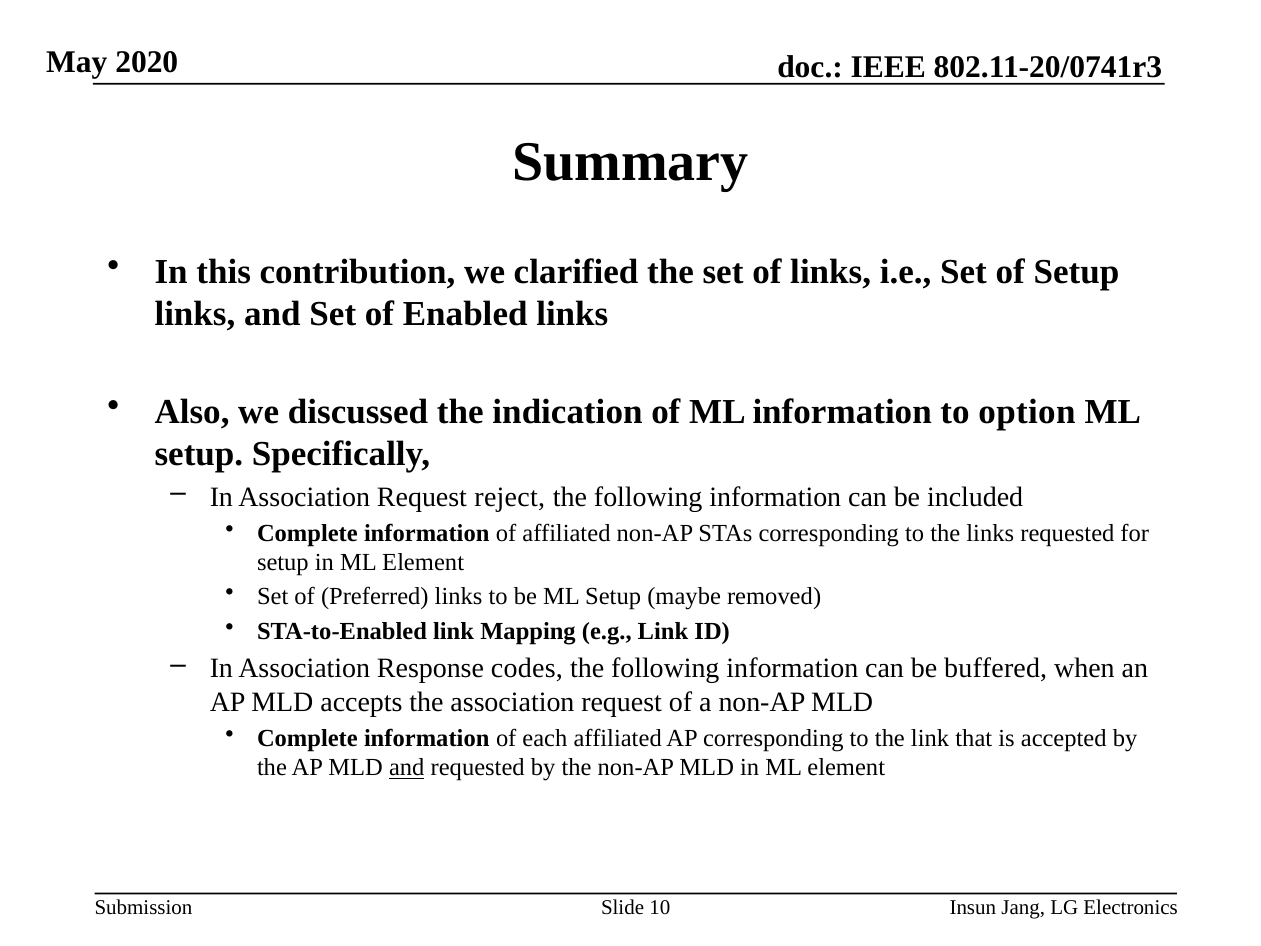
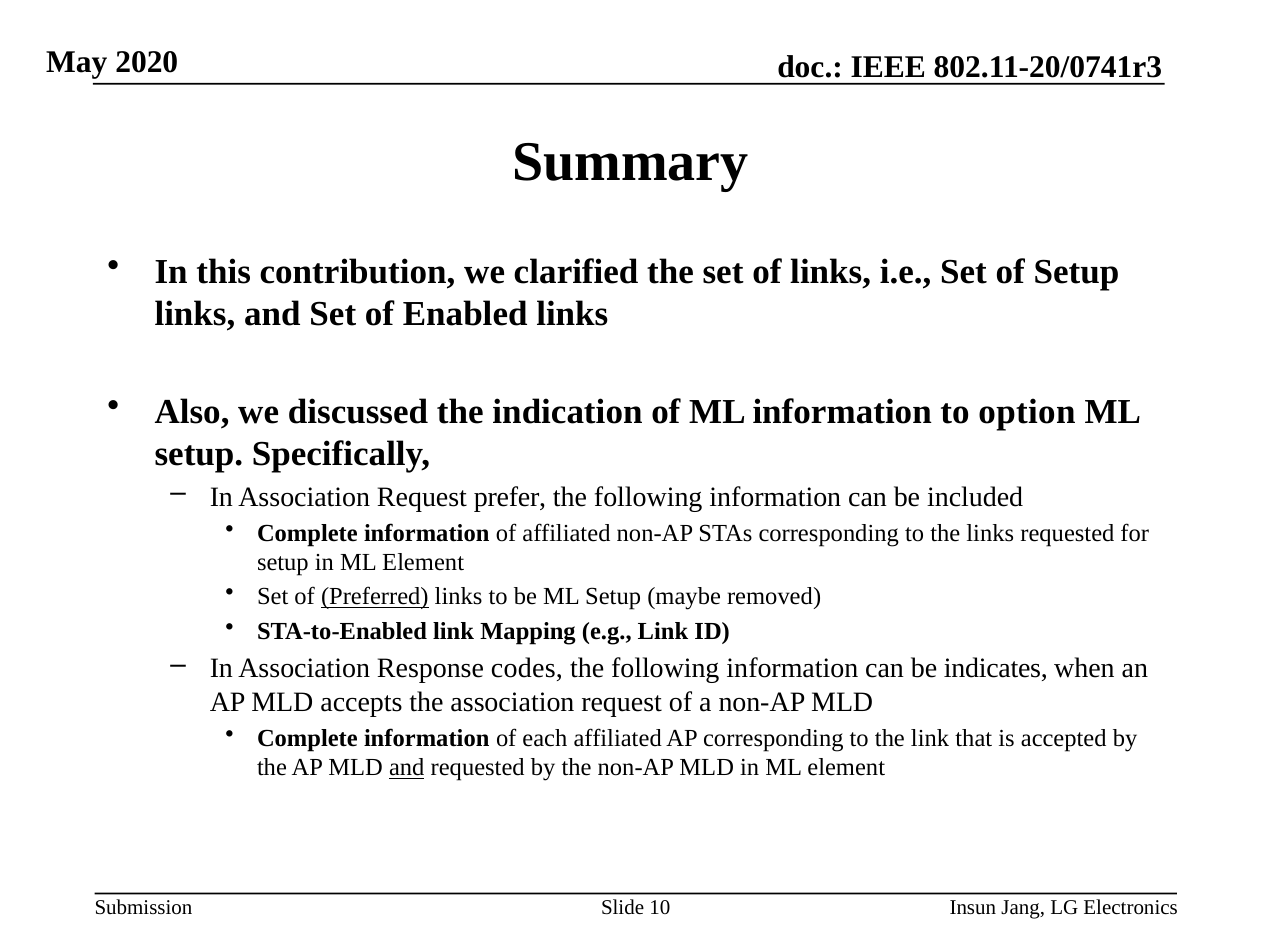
reject: reject -> prefer
Preferred underline: none -> present
buffered: buffered -> indicates
